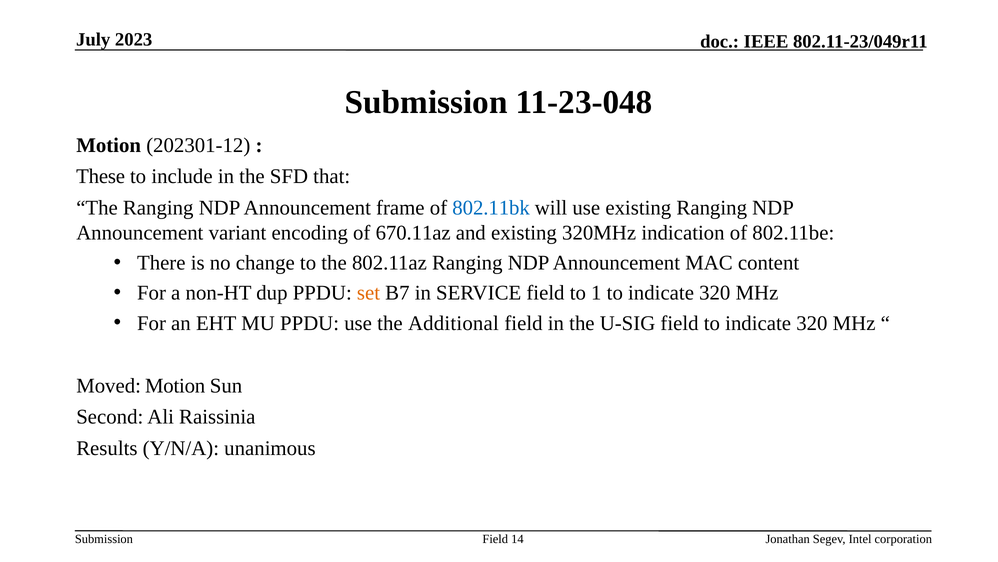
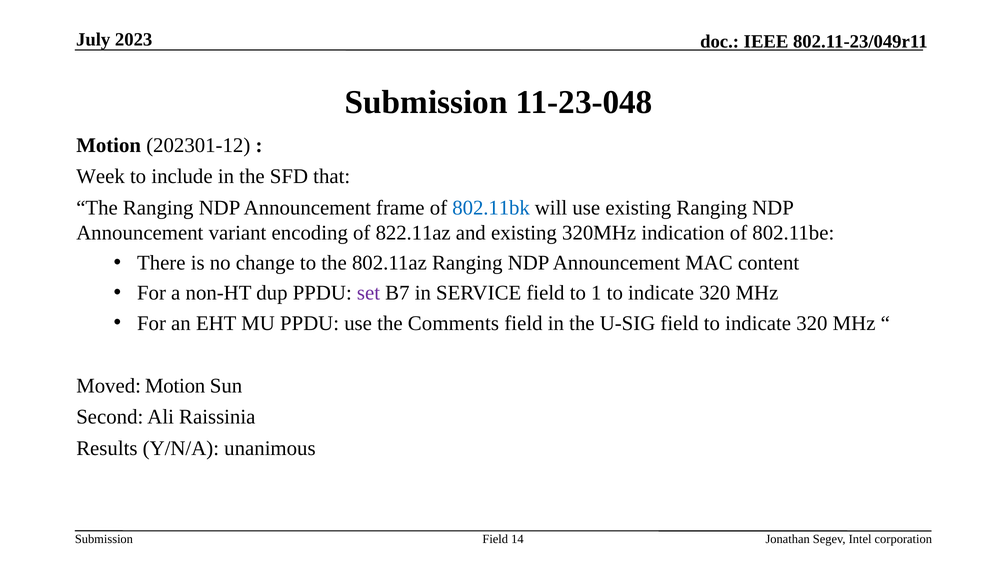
These: These -> Week
670.11az: 670.11az -> 822.11az
set colour: orange -> purple
Additional: Additional -> Comments
